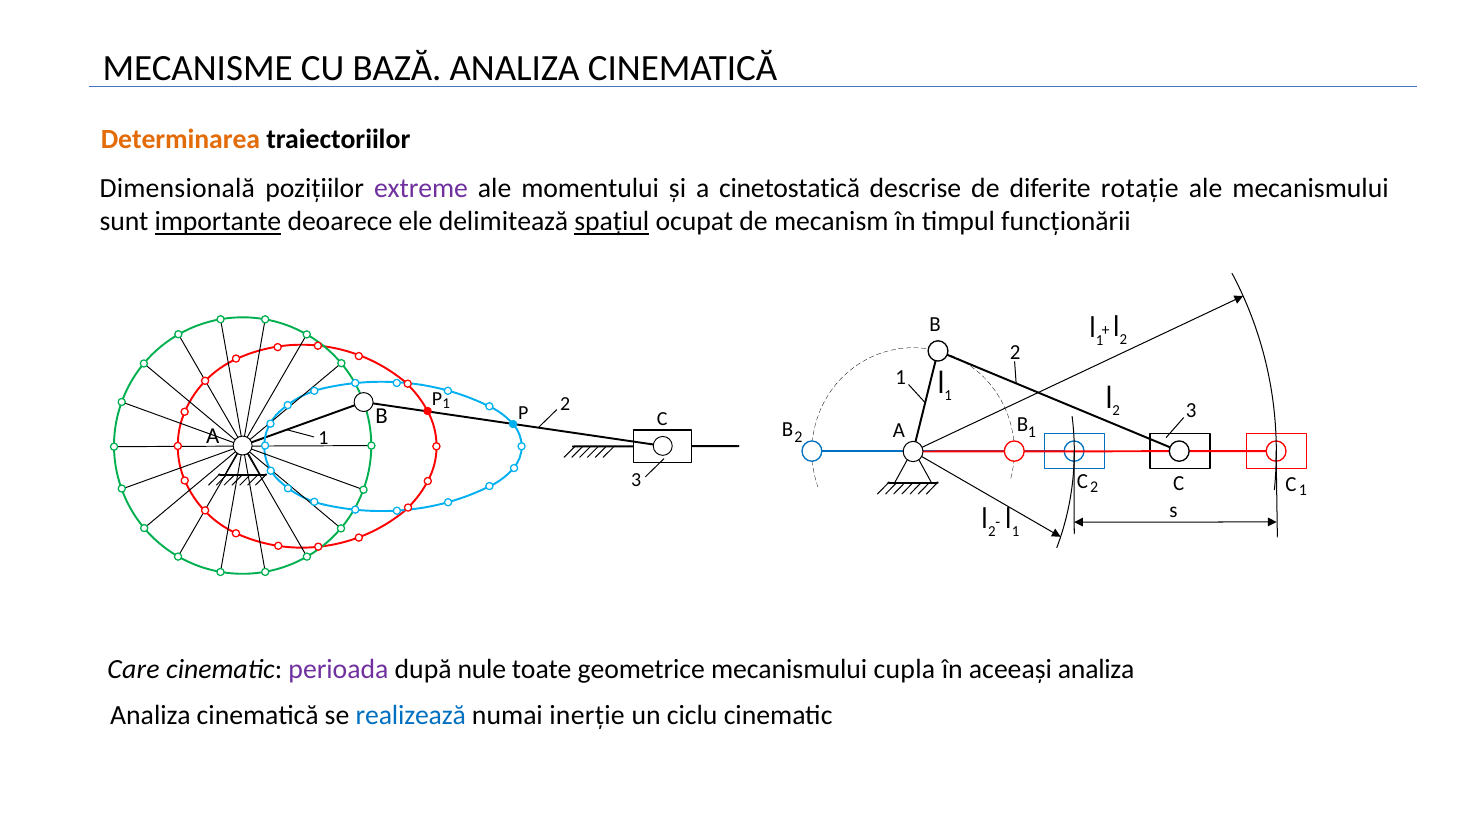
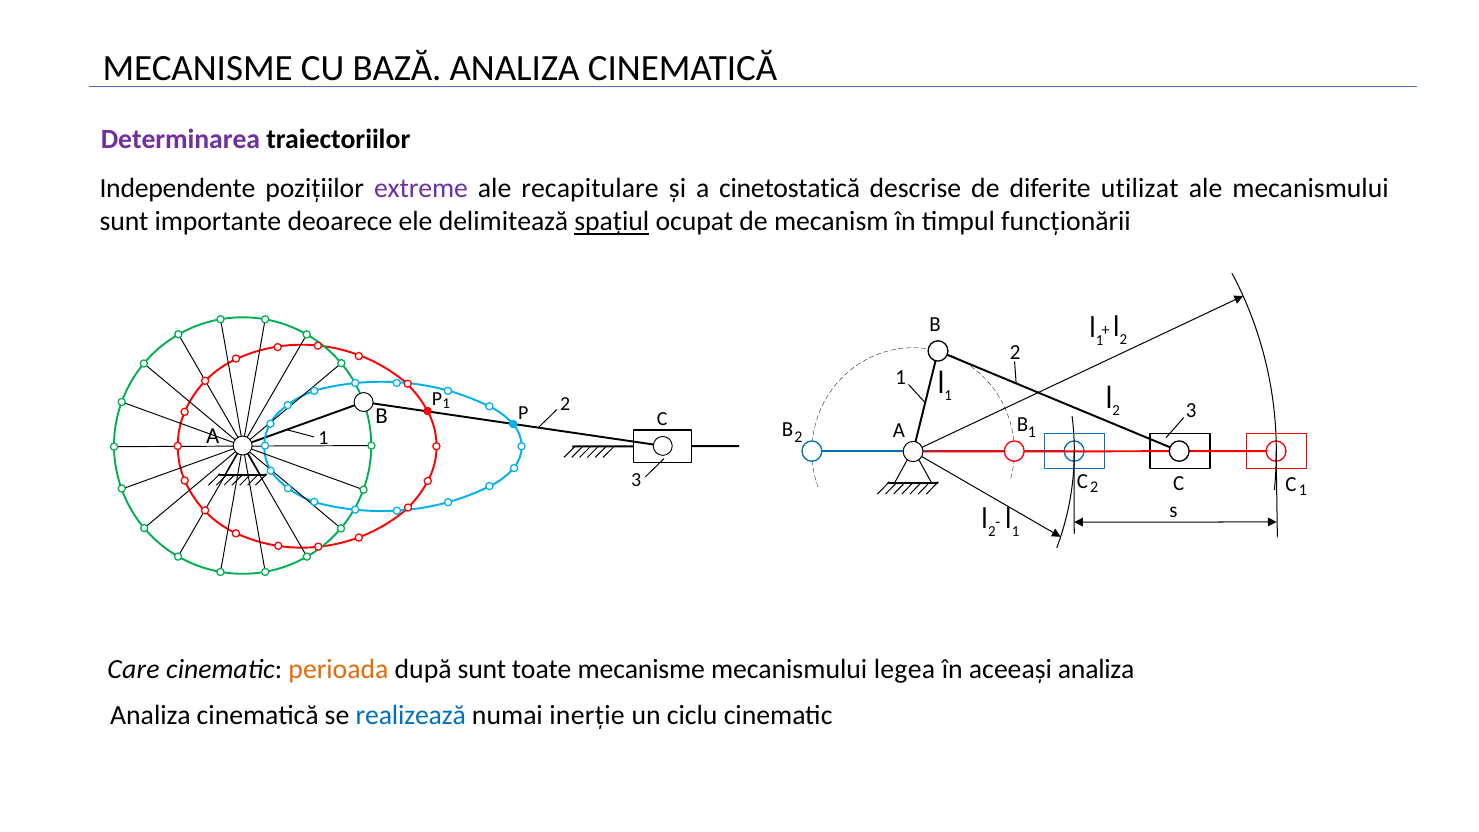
Determinarea colour: orange -> purple
Dimensională: Dimensională -> Independente
momentului: momentului -> recapitulare
rotație: rotație -> utilizat
importante underline: present -> none
perioada colour: purple -> orange
după nule: nule -> sunt
toate geometrice: geometrice -> mecanisme
cupla: cupla -> legea
